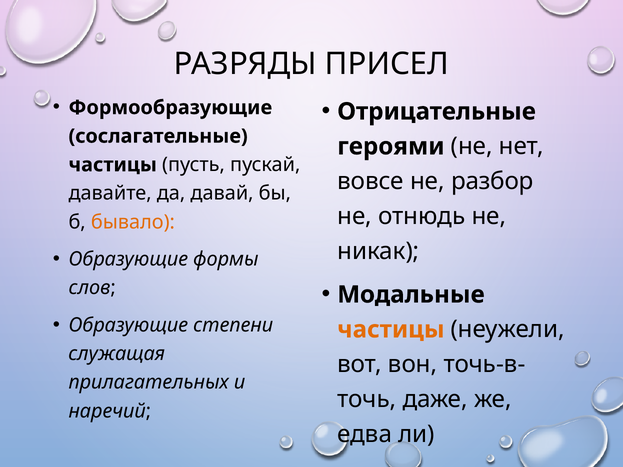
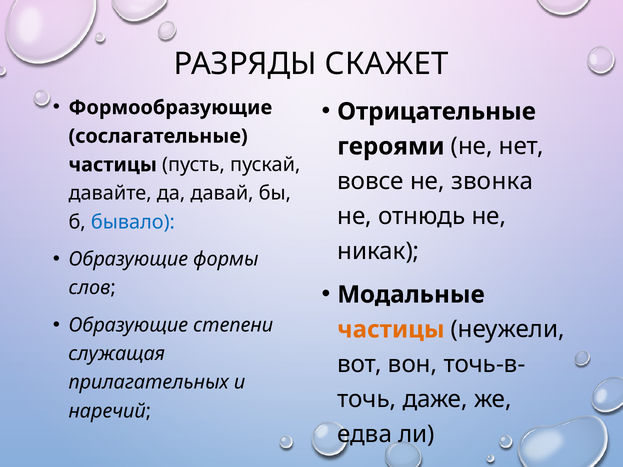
ПРИСЕЛ: ПРИСЕЛ -> СКАЖЕТ
разбор: разбор -> звонка
бывало colour: orange -> blue
